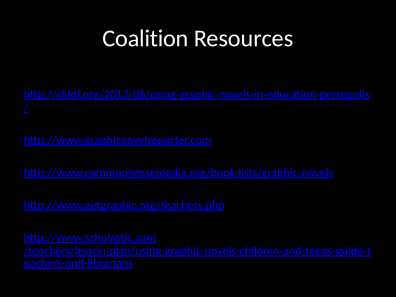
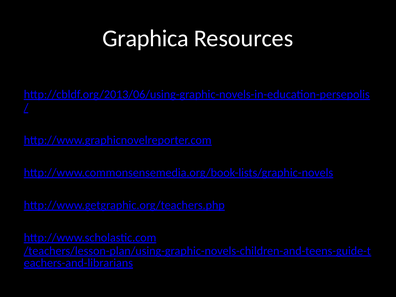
Coalition: Coalition -> Graphica
